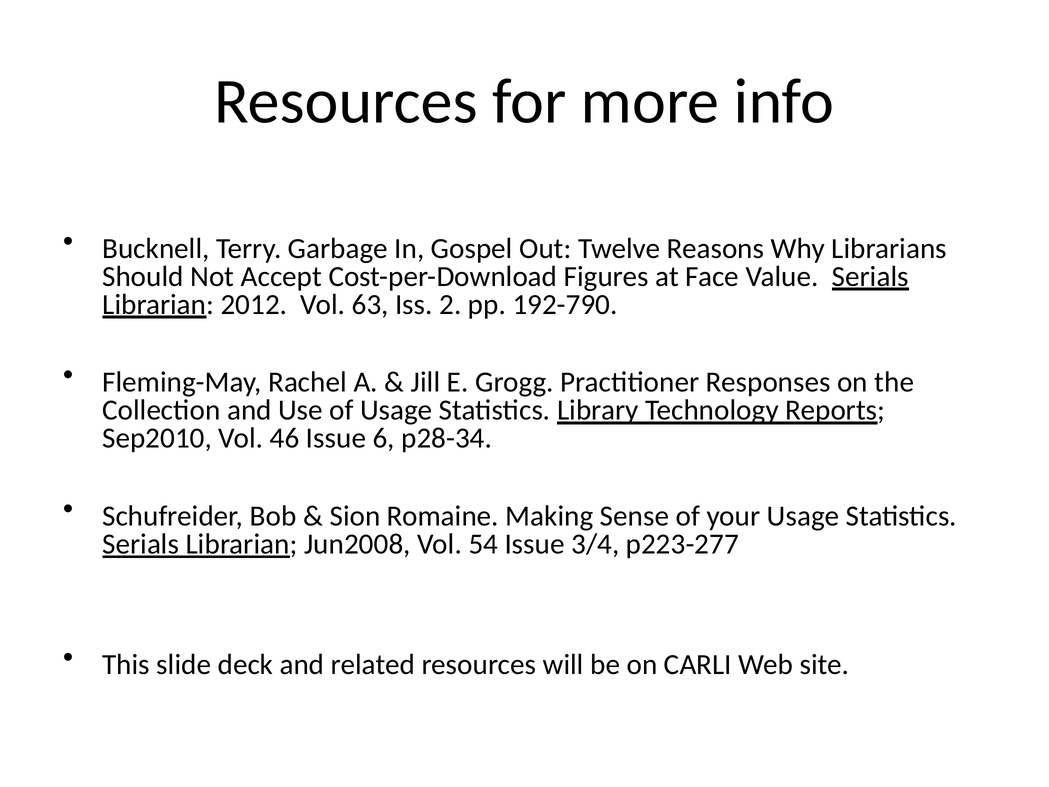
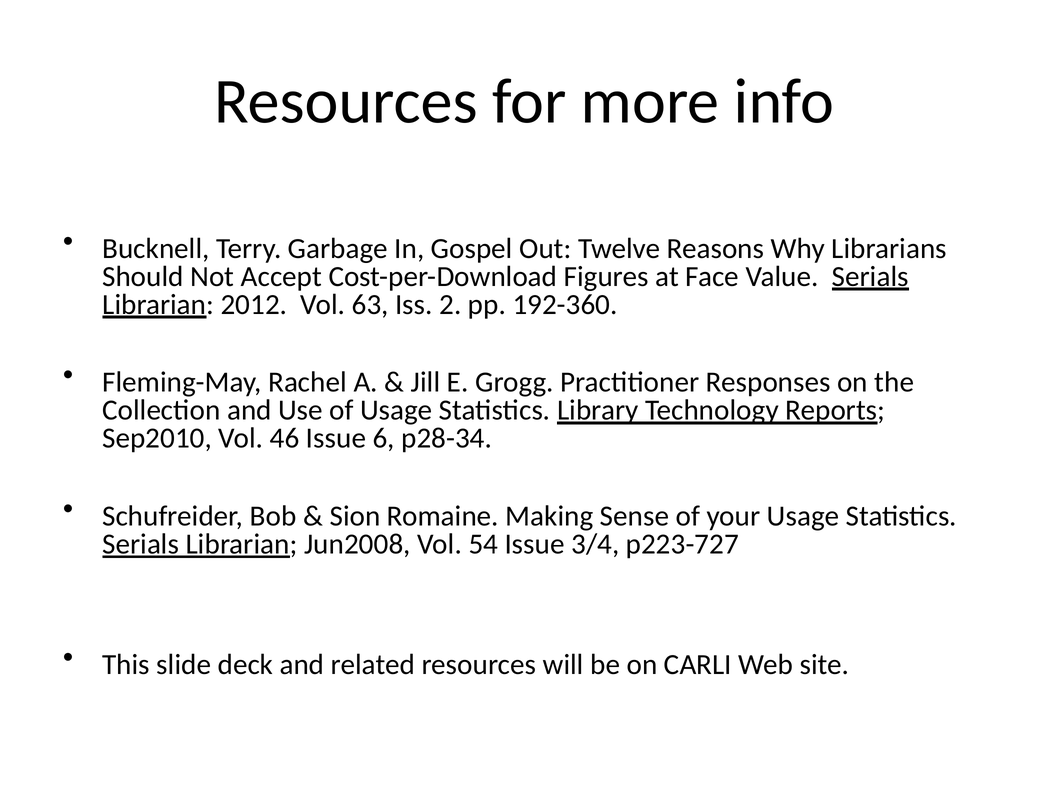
192-790: 192-790 -> 192-360
p223-277: p223-277 -> p223-727
